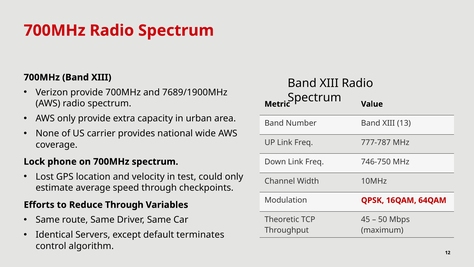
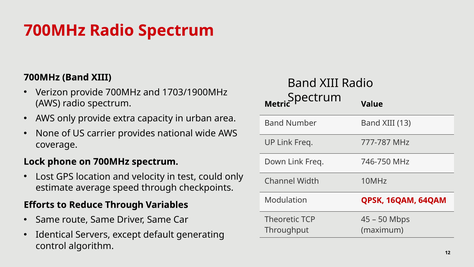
7689/1900MHz: 7689/1900MHz -> 1703/1900MHz
terminates: terminates -> generating
